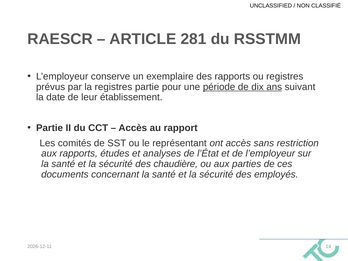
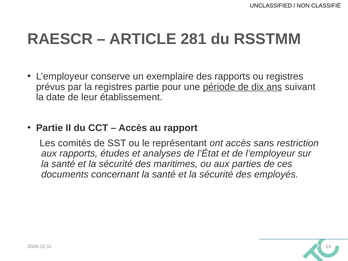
chaudière: chaudière -> maritimes
